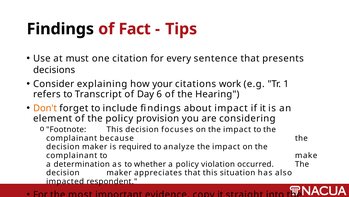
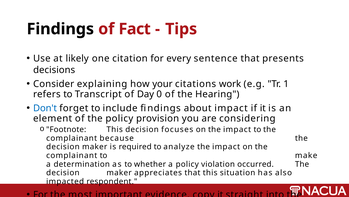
must: must -> likely
6: 6 -> 0
Don't colour: orange -> blue
